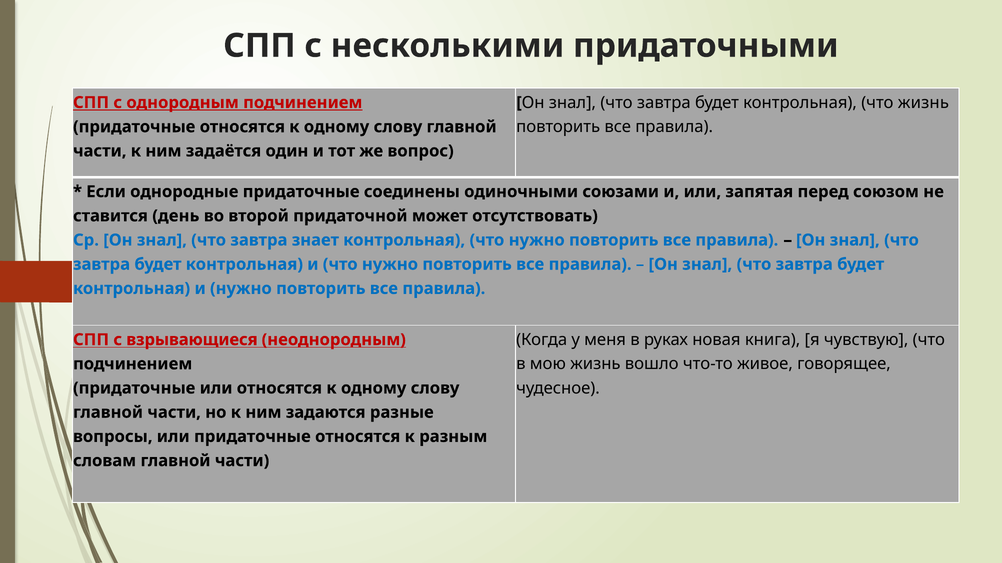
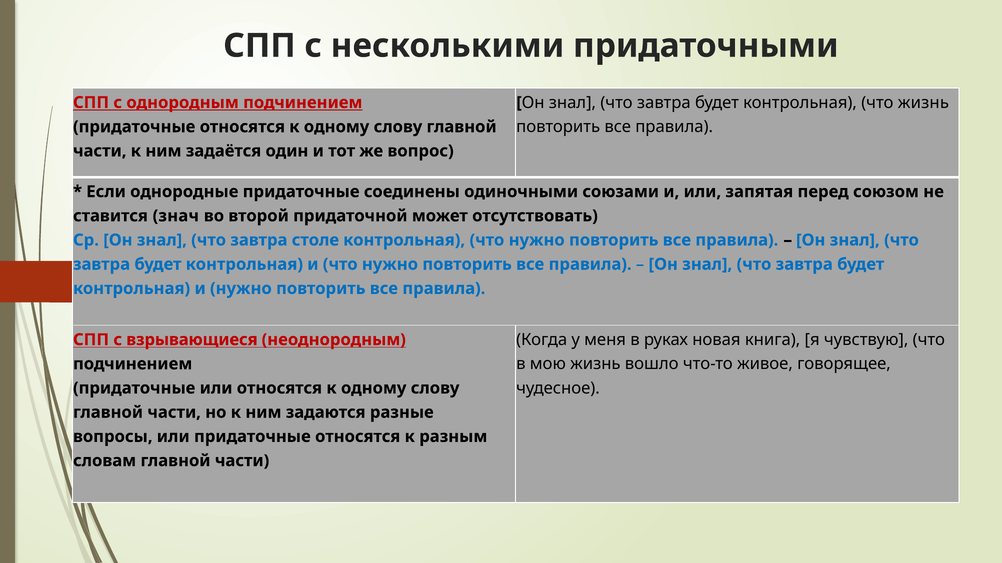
день: день -> знач
знает: знает -> столе
